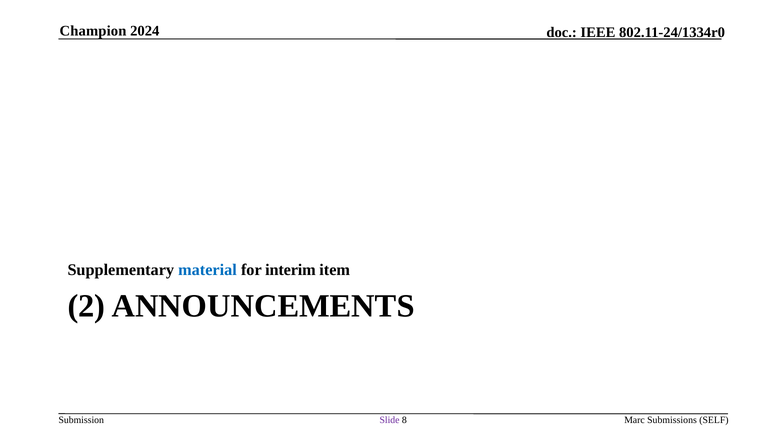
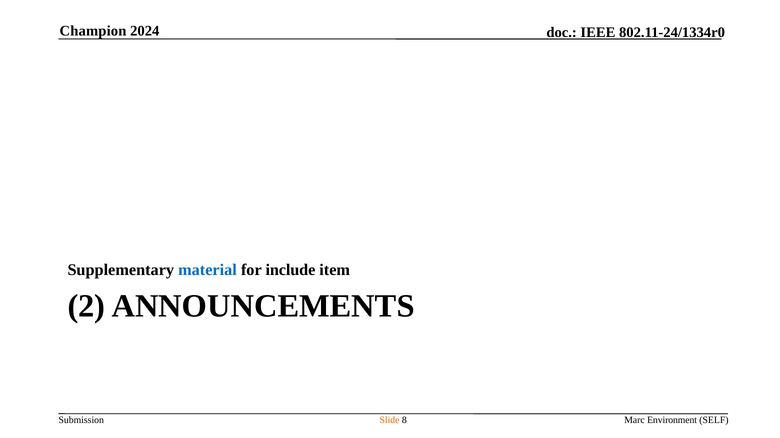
interim: interim -> include
Slide colour: purple -> orange
Submissions: Submissions -> Environment
